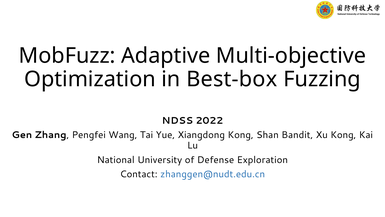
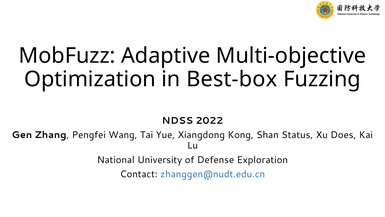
Bandit: Bandit -> Status
Xu Kong: Kong -> Does
